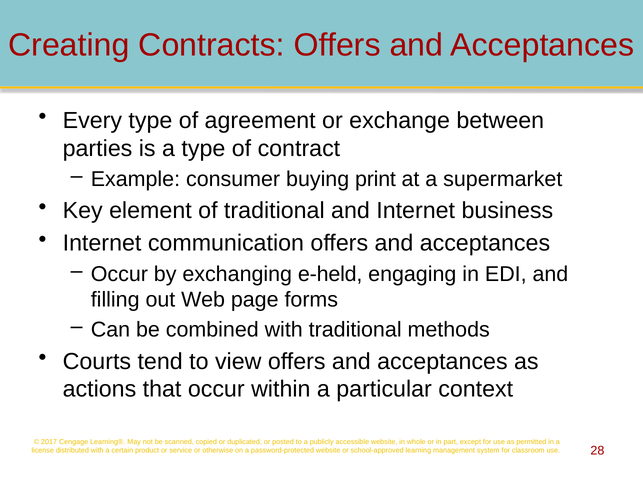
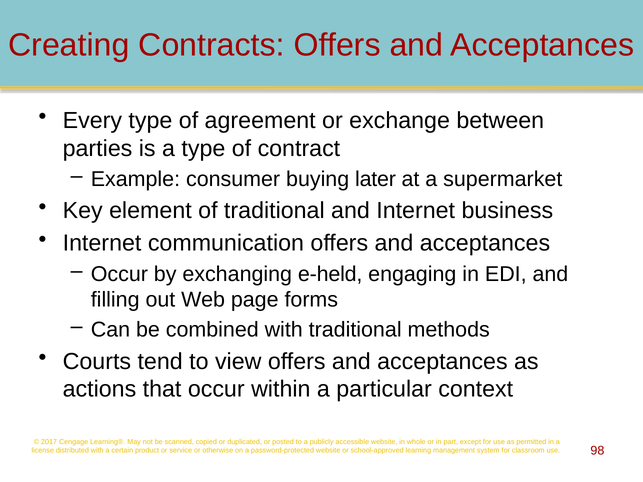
print: print -> later
28: 28 -> 98
